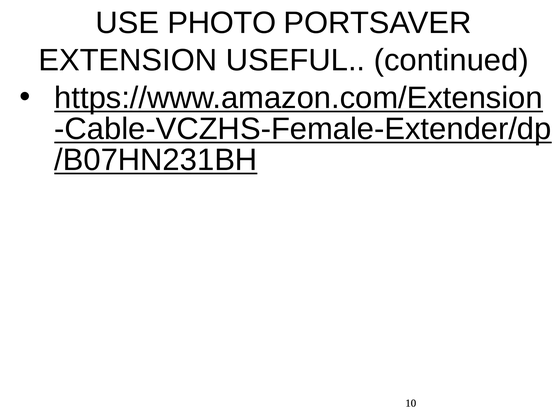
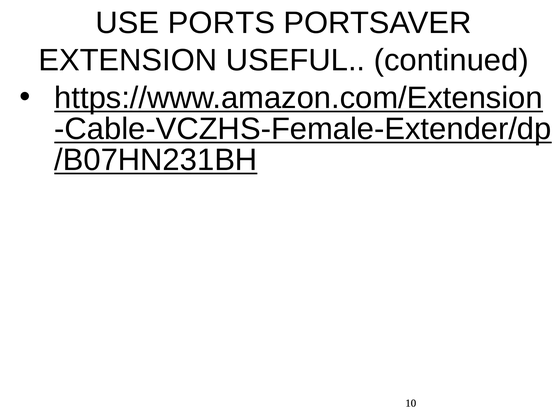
PHOTO: PHOTO -> PORTS
